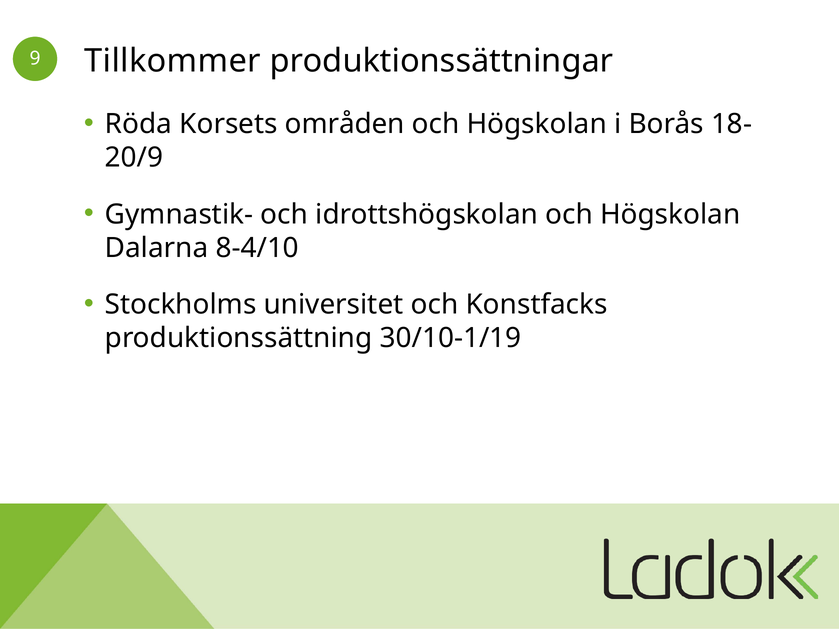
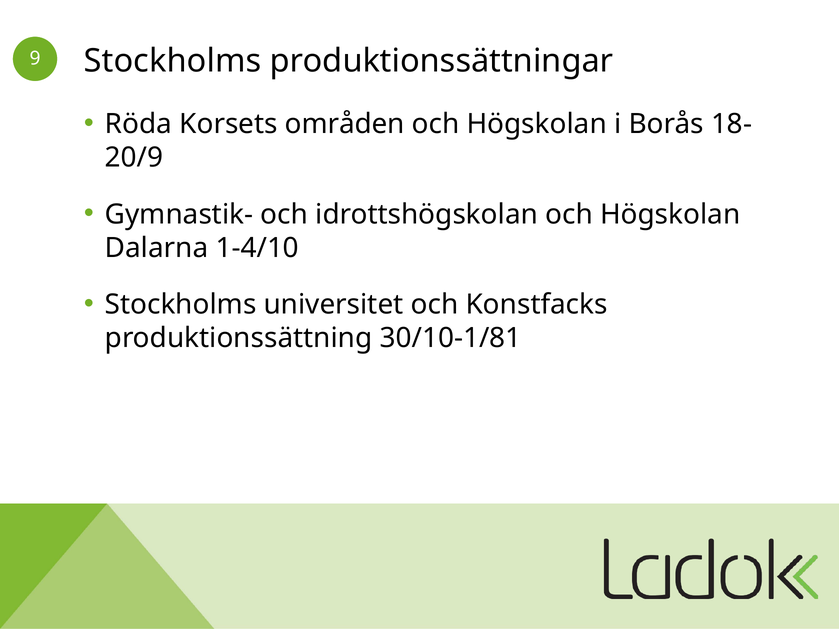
Tillkommer at (173, 61): Tillkommer -> Stockholms
8-4/10: 8-4/10 -> 1-4/10
30/10-1/19: 30/10-1/19 -> 30/10-1/81
